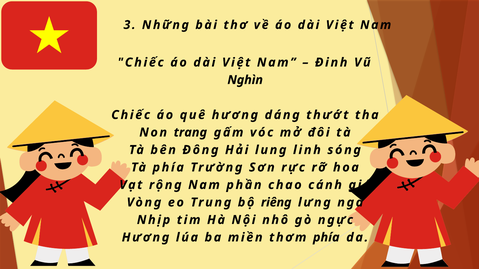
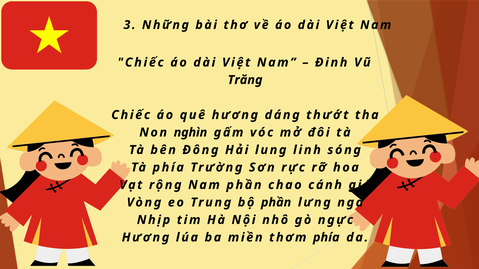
Nghìn: Nghìn -> Trăng
trang: trang -> nghìn
bộ riêng: riêng -> phần
